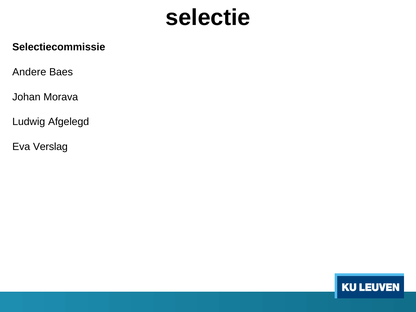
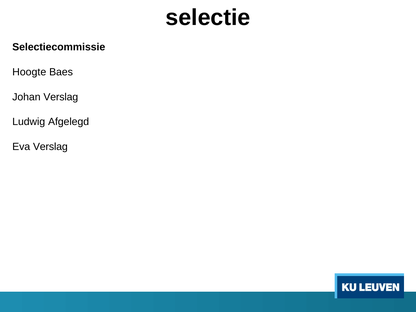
Andere: Andere -> Hoogte
Johan Morava: Morava -> Verslag
